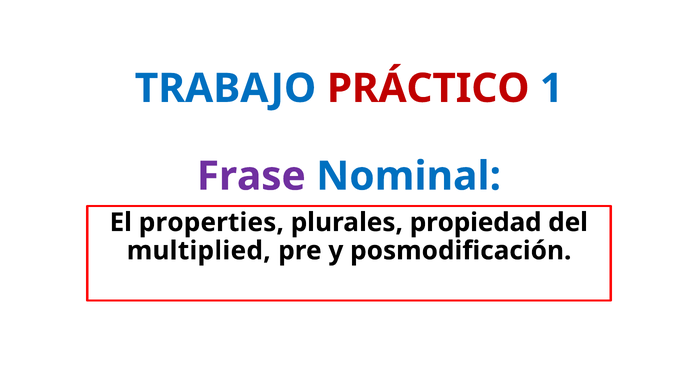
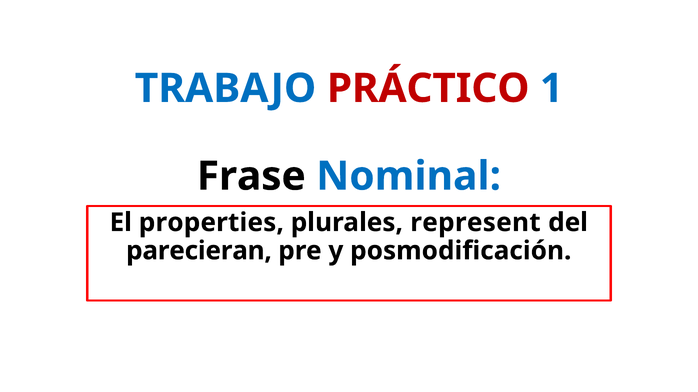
Frase colour: purple -> black
propiedad: propiedad -> represent
multiplied: multiplied -> parecieran
